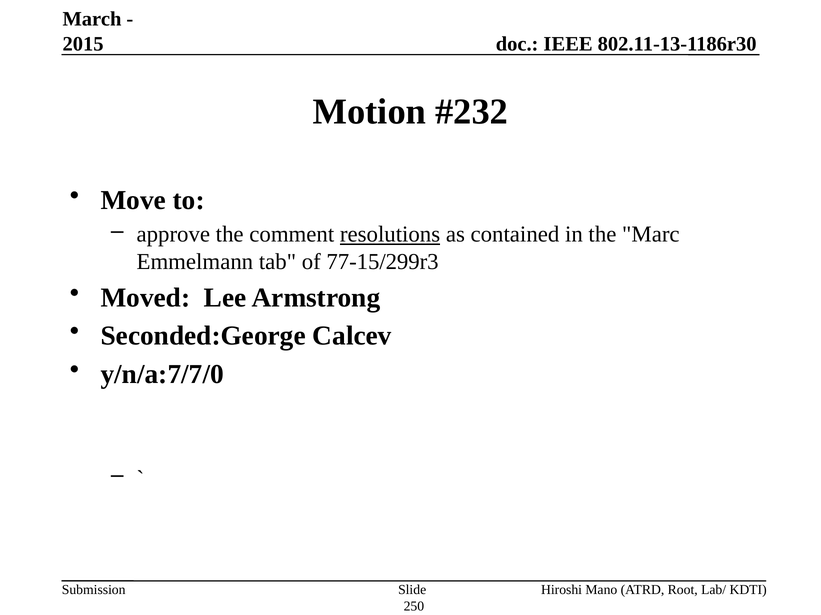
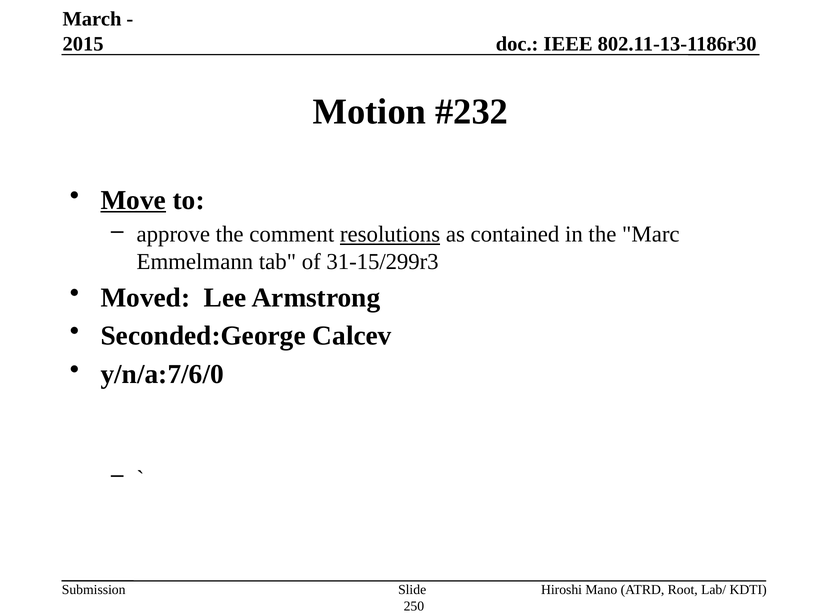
Move underline: none -> present
77-15/299r3: 77-15/299r3 -> 31-15/299r3
y/n/a:7/7/0: y/n/a:7/7/0 -> y/n/a:7/6/0
